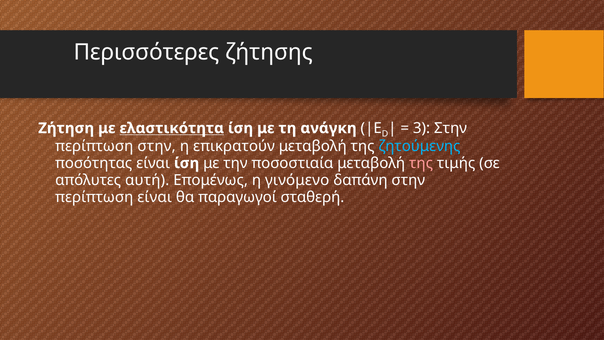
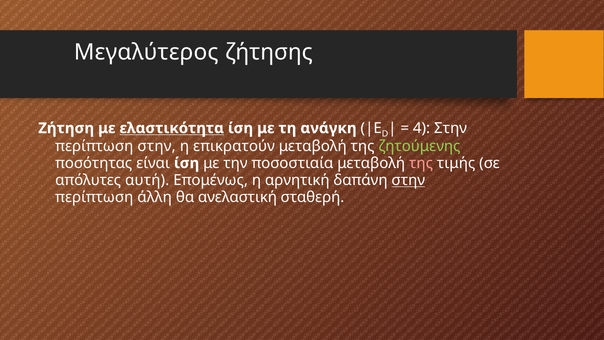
Περισσότερες: Περισσότερες -> Μεγαλύτερος
3: 3 -> 4
ζητούμενης colour: light blue -> light green
γινόμενο: γινόμενο -> αρνητική
στην at (408, 180) underline: none -> present
περίπτωση είναι: είναι -> άλλη
παραγωγοί: παραγωγοί -> ανελαστική
